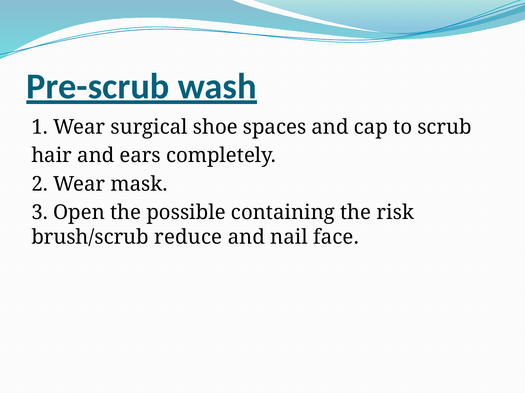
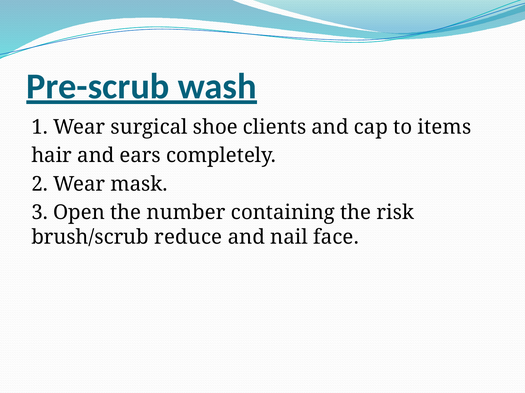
spaces: spaces -> clients
scrub: scrub -> items
possible: possible -> number
